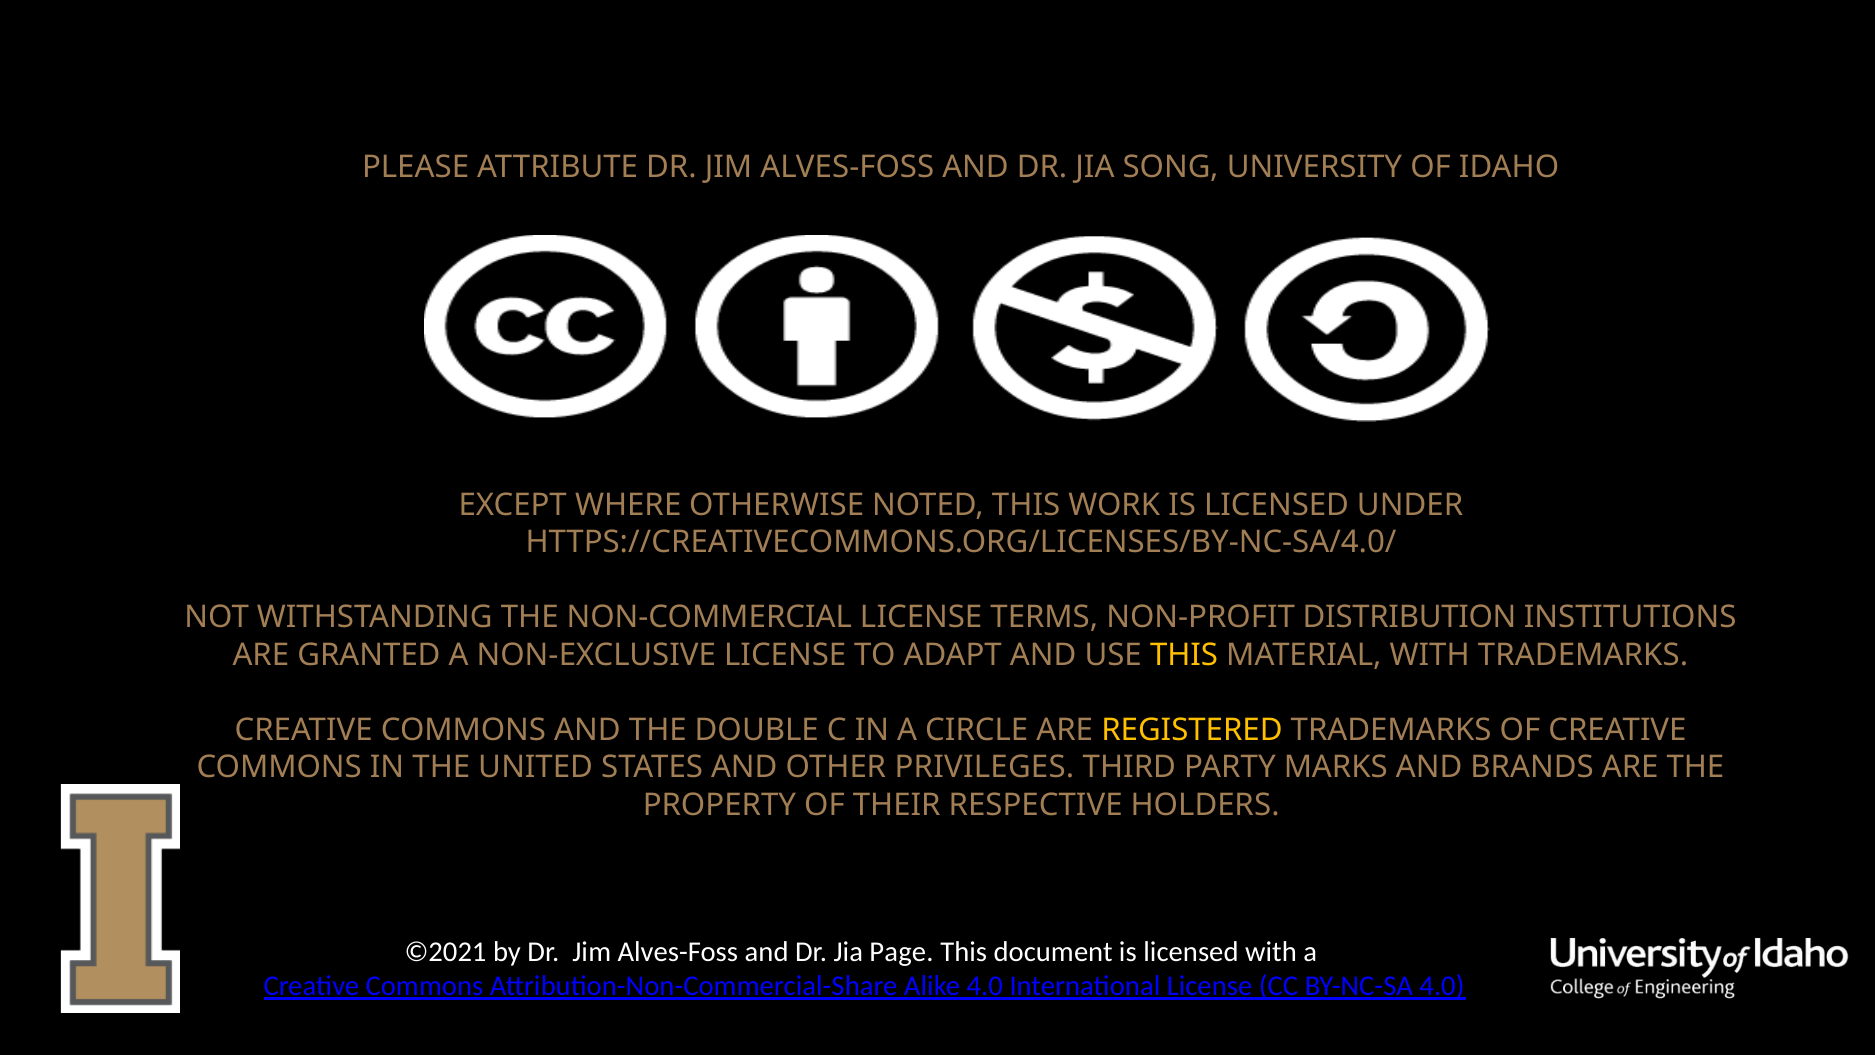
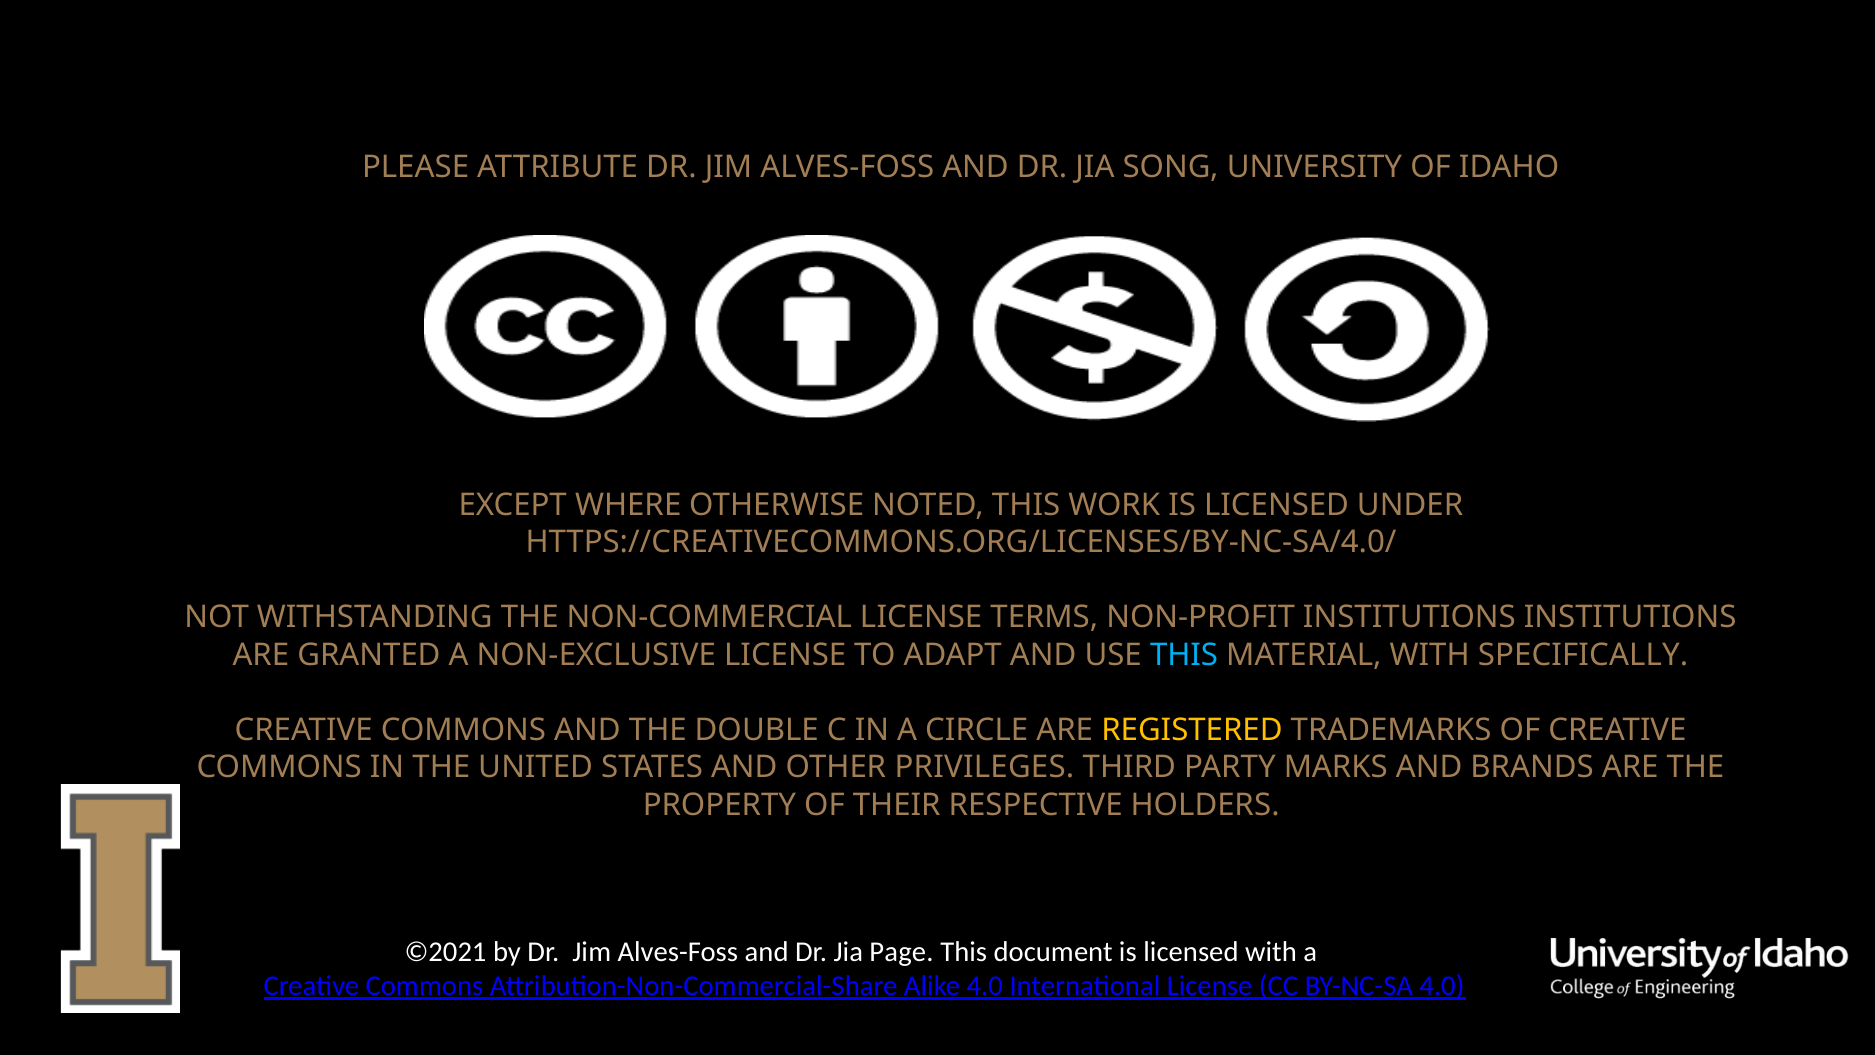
NON-PROFIT DISTRIBUTION: DISTRIBUTION -> INSTITUTIONS
THIS at (1184, 655) colour: yellow -> light blue
WITH TRADEMARKS: TRADEMARKS -> SPECIFICALLY
